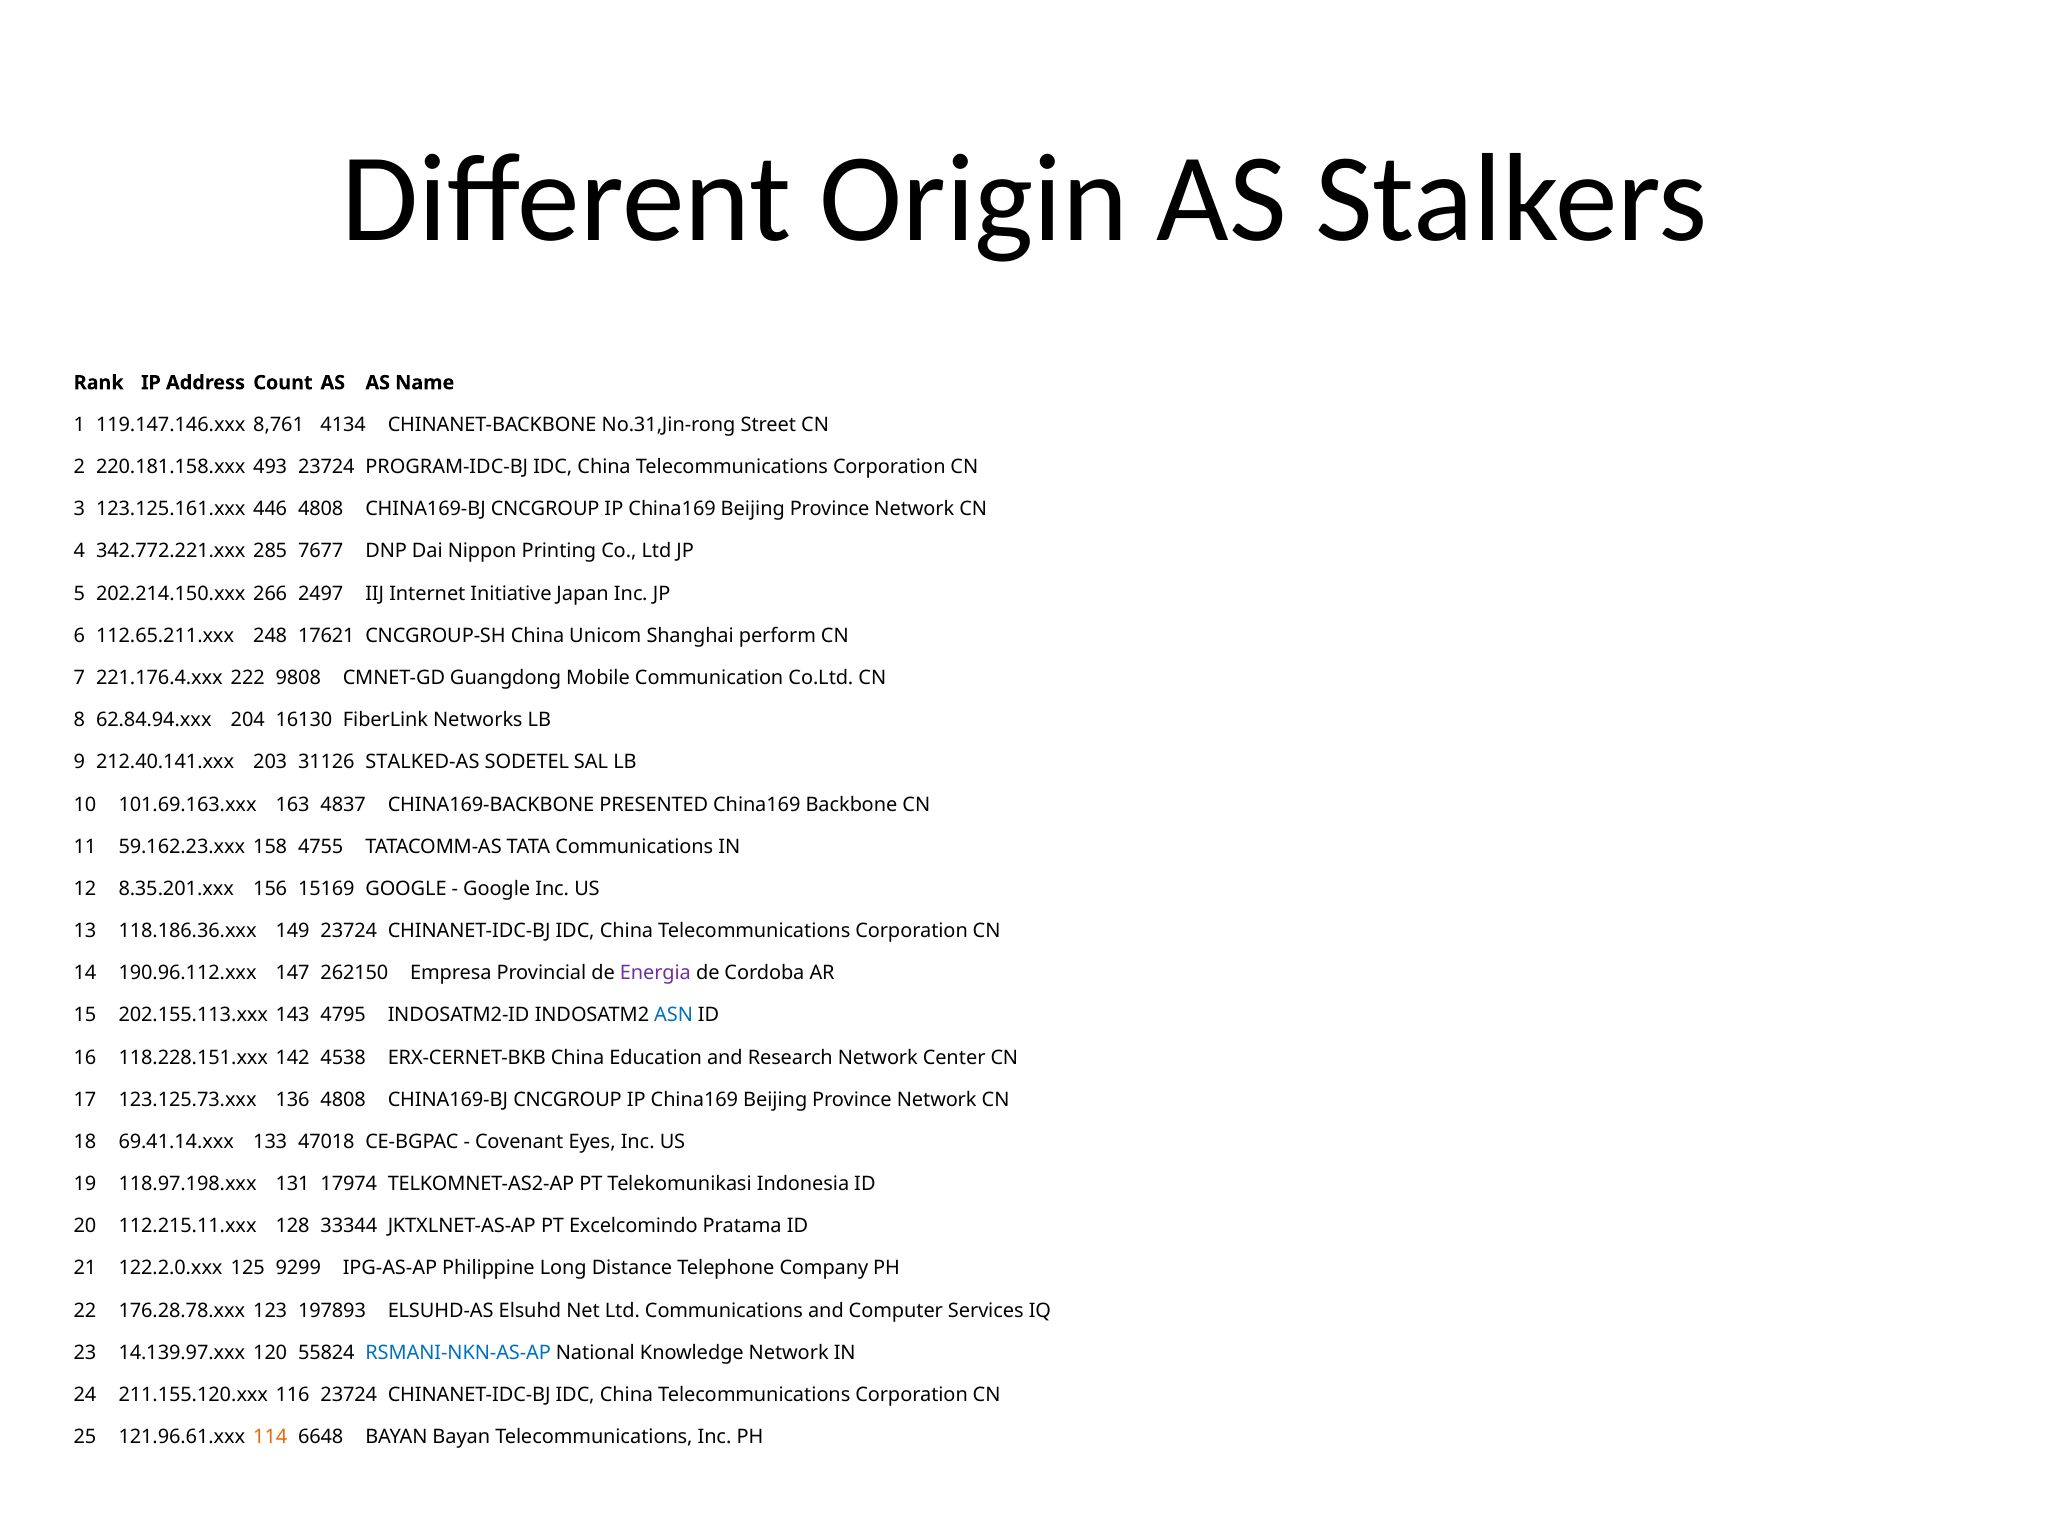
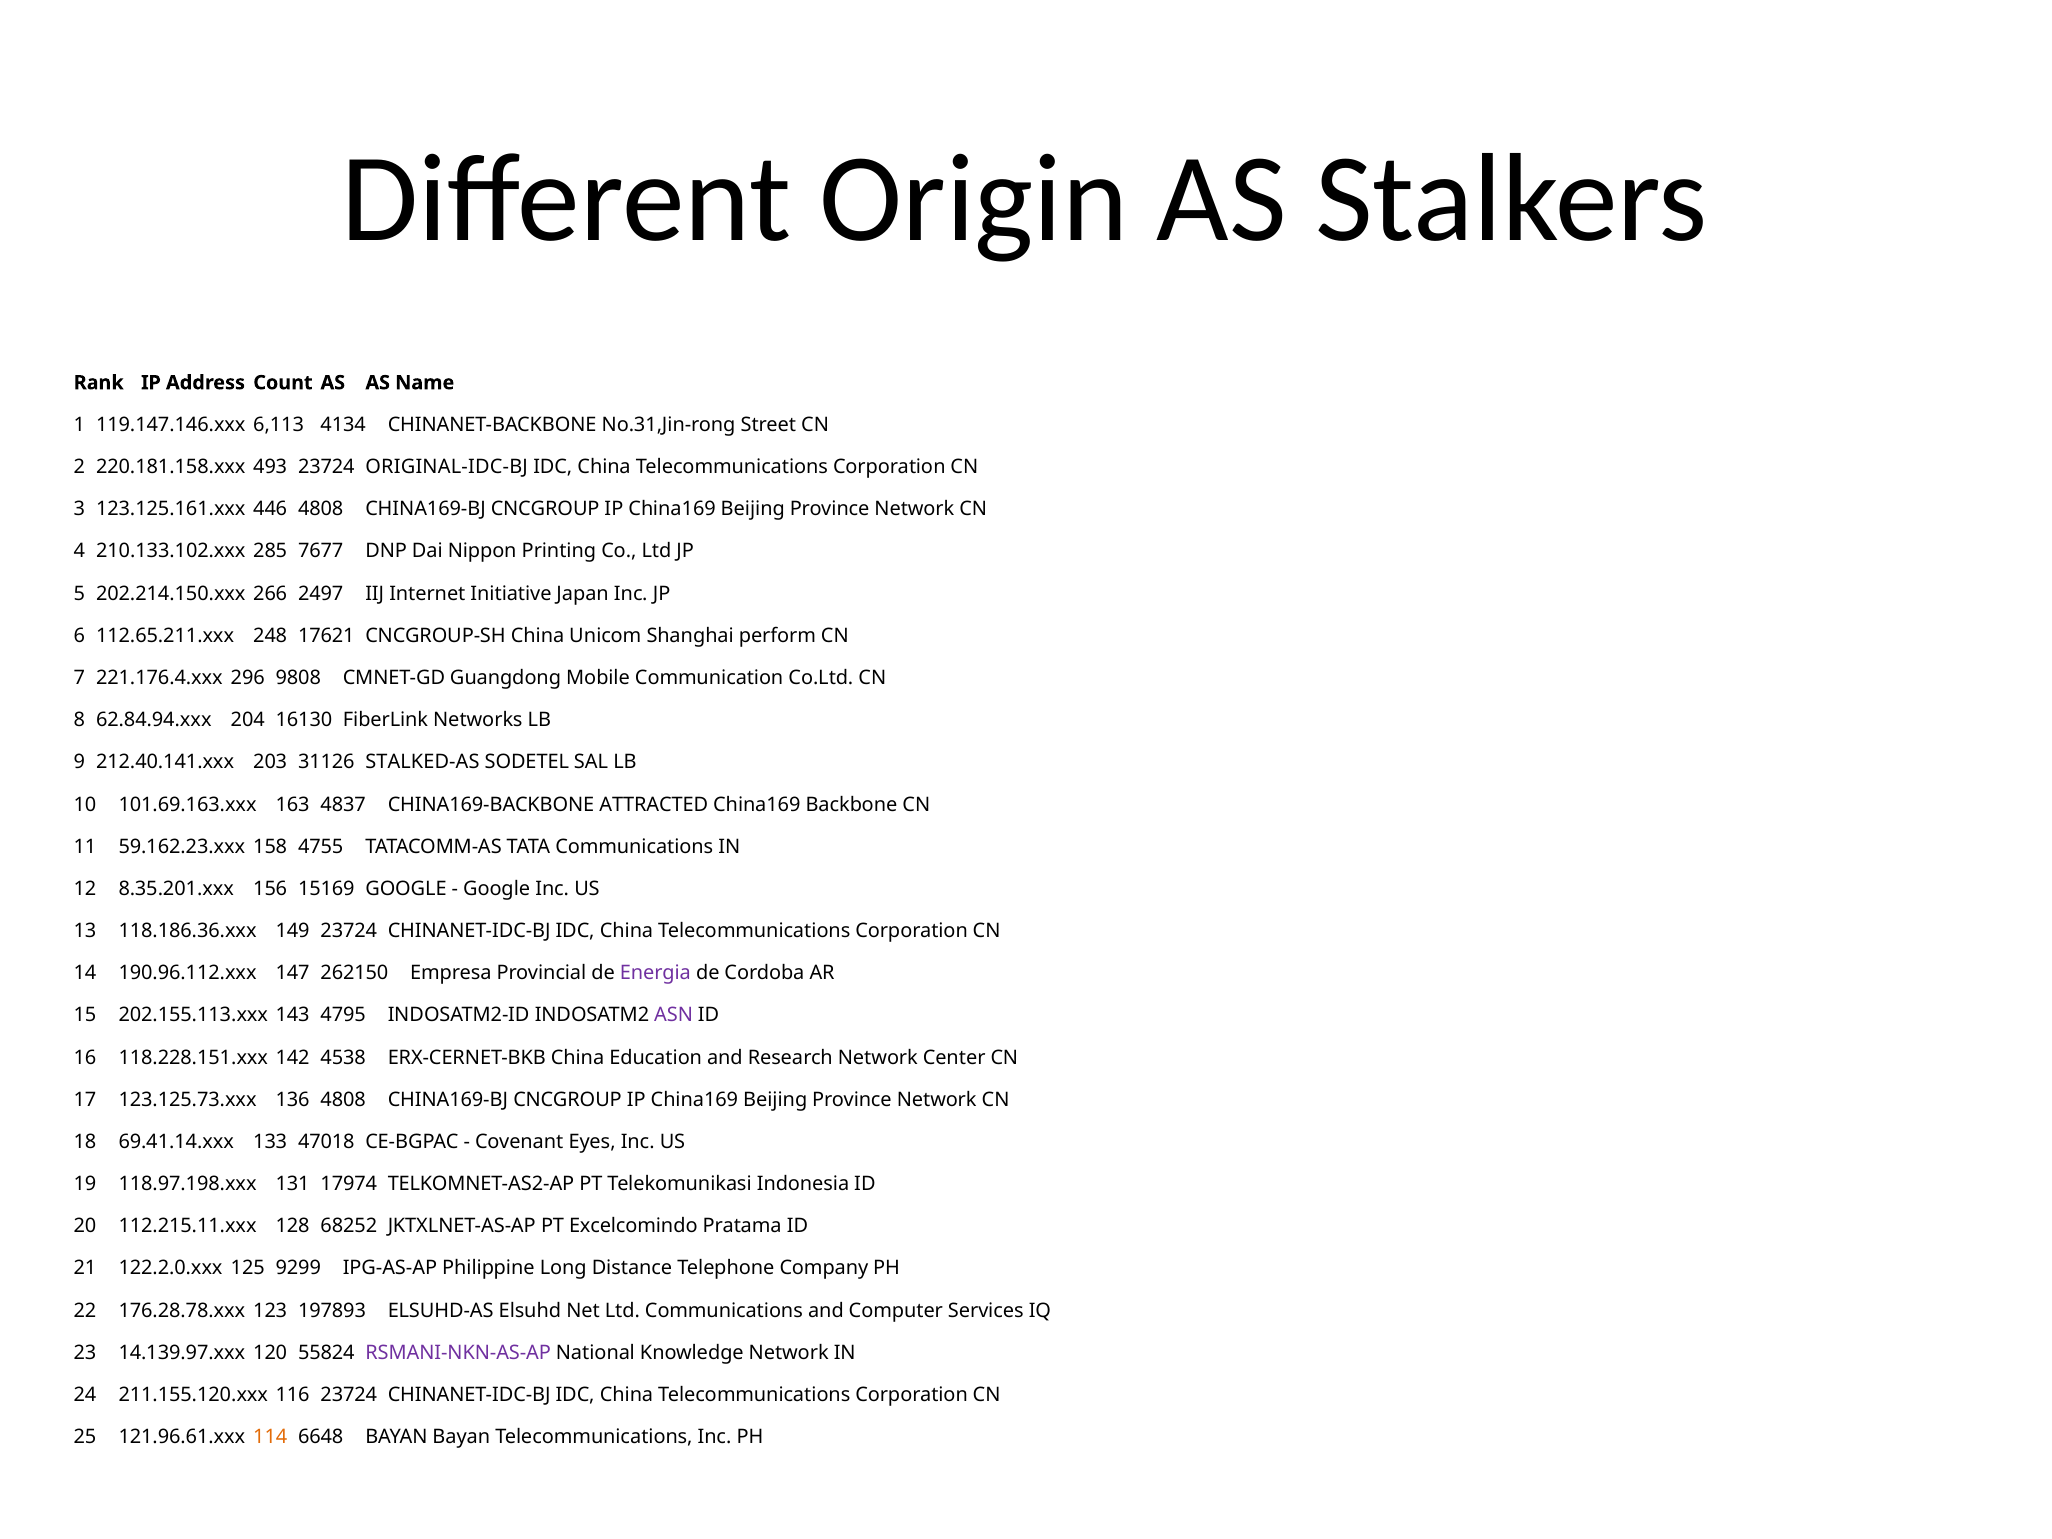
8,761: 8,761 -> 6,113
PROGRAM-IDC-BJ: PROGRAM-IDC-BJ -> ORIGINAL-IDC-BJ
342.772.221.xxx: 342.772.221.xxx -> 210.133.102.xxx
222: 222 -> 296
PRESENTED: PRESENTED -> ATTRACTED
ASN colour: blue -> purple
33344: 33344 -> 68252
RSMANI-NKN-AS-AP colour: blue -> purple
